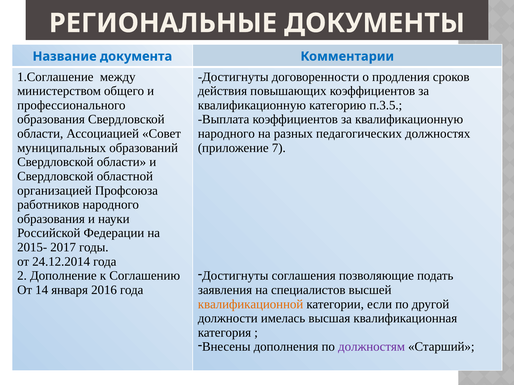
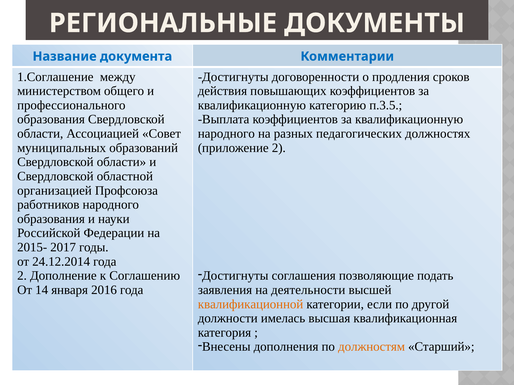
приложение 7: 7 -> 2
специалистов: специалистов -> деятельности
должностям colour: purple -> orange
